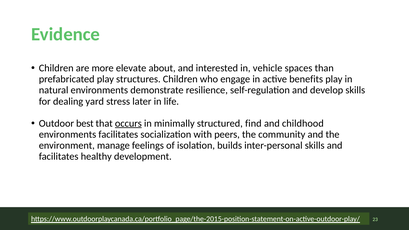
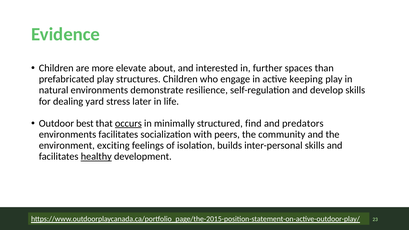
vehicle: vehicle -> further
benefits: benefits -> keeping
childhood: childhood -> predators
manage: manage -> exciting
healthy underline: none -> present
